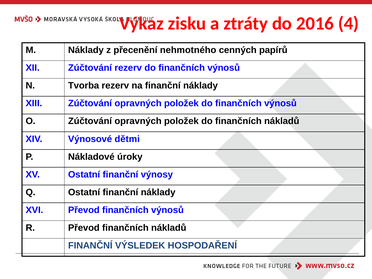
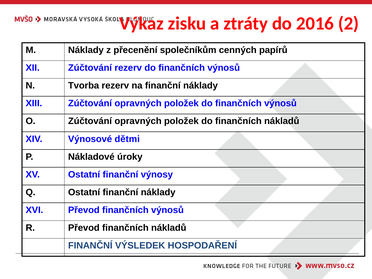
4: 4 -> 2
nehmotného: nehmotného -> společníkům
